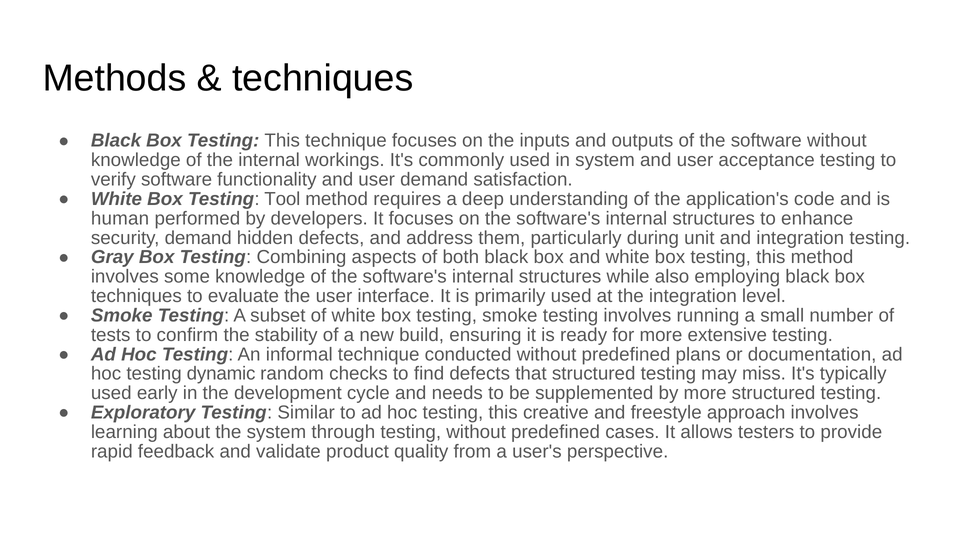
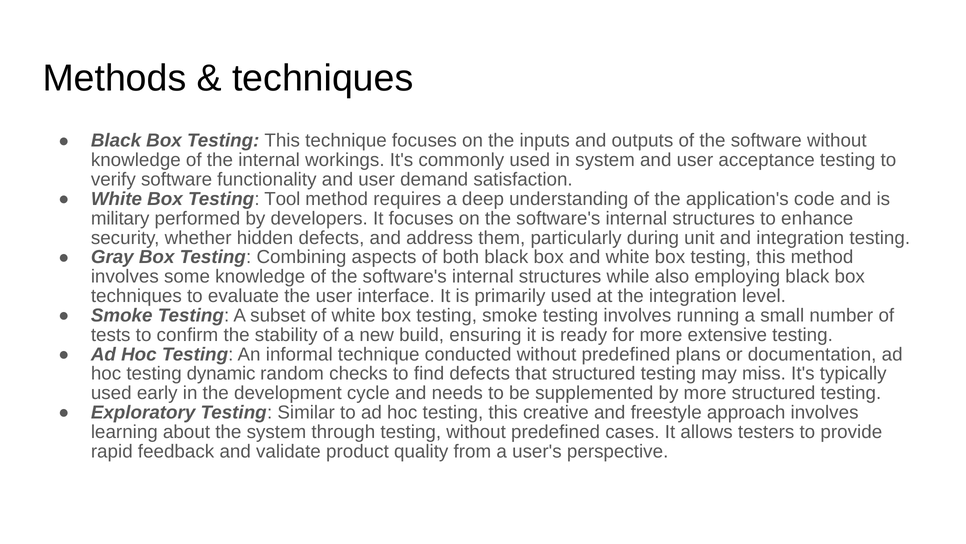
human: human -> military
security demand: demand -> whether
